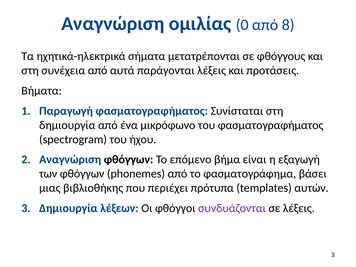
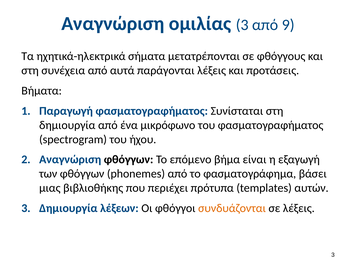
ομιλίας 0: 0 -> 3
8: 8 -> 9
συνδυάζονται colour: purple -> orange
